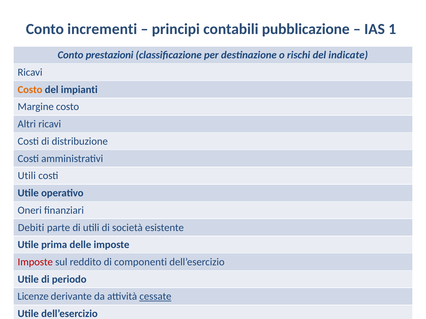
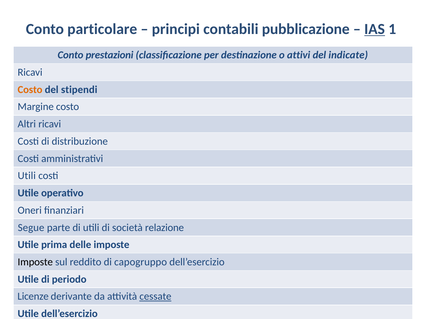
incrementi: incrementi -> particolare
IAS underline: none -> present
rischi: rischi -> attivi
impianti: impianti -> stipendi
Debiti: Debiti -> Segue
esistente: esistente -> relazione
Imposte at (35, 262) colour: red -> black
componenti: componenti -> capogruppo
